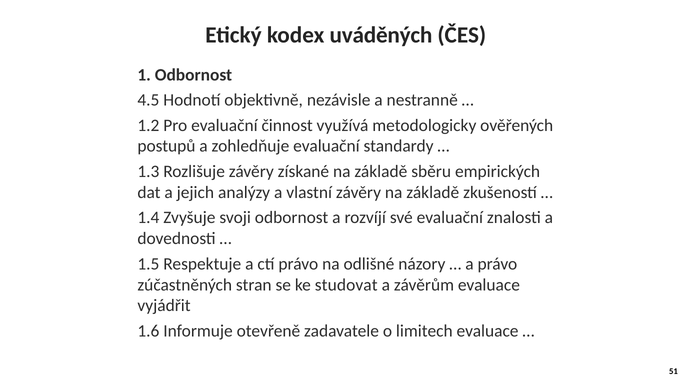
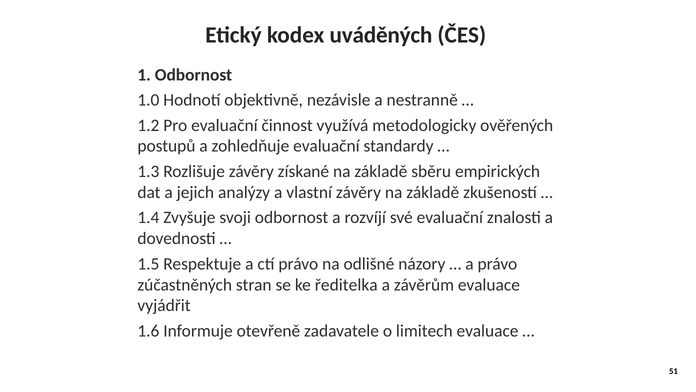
4.5: 4.5 -> 1.0
studovat: studovat -> ředitelka
